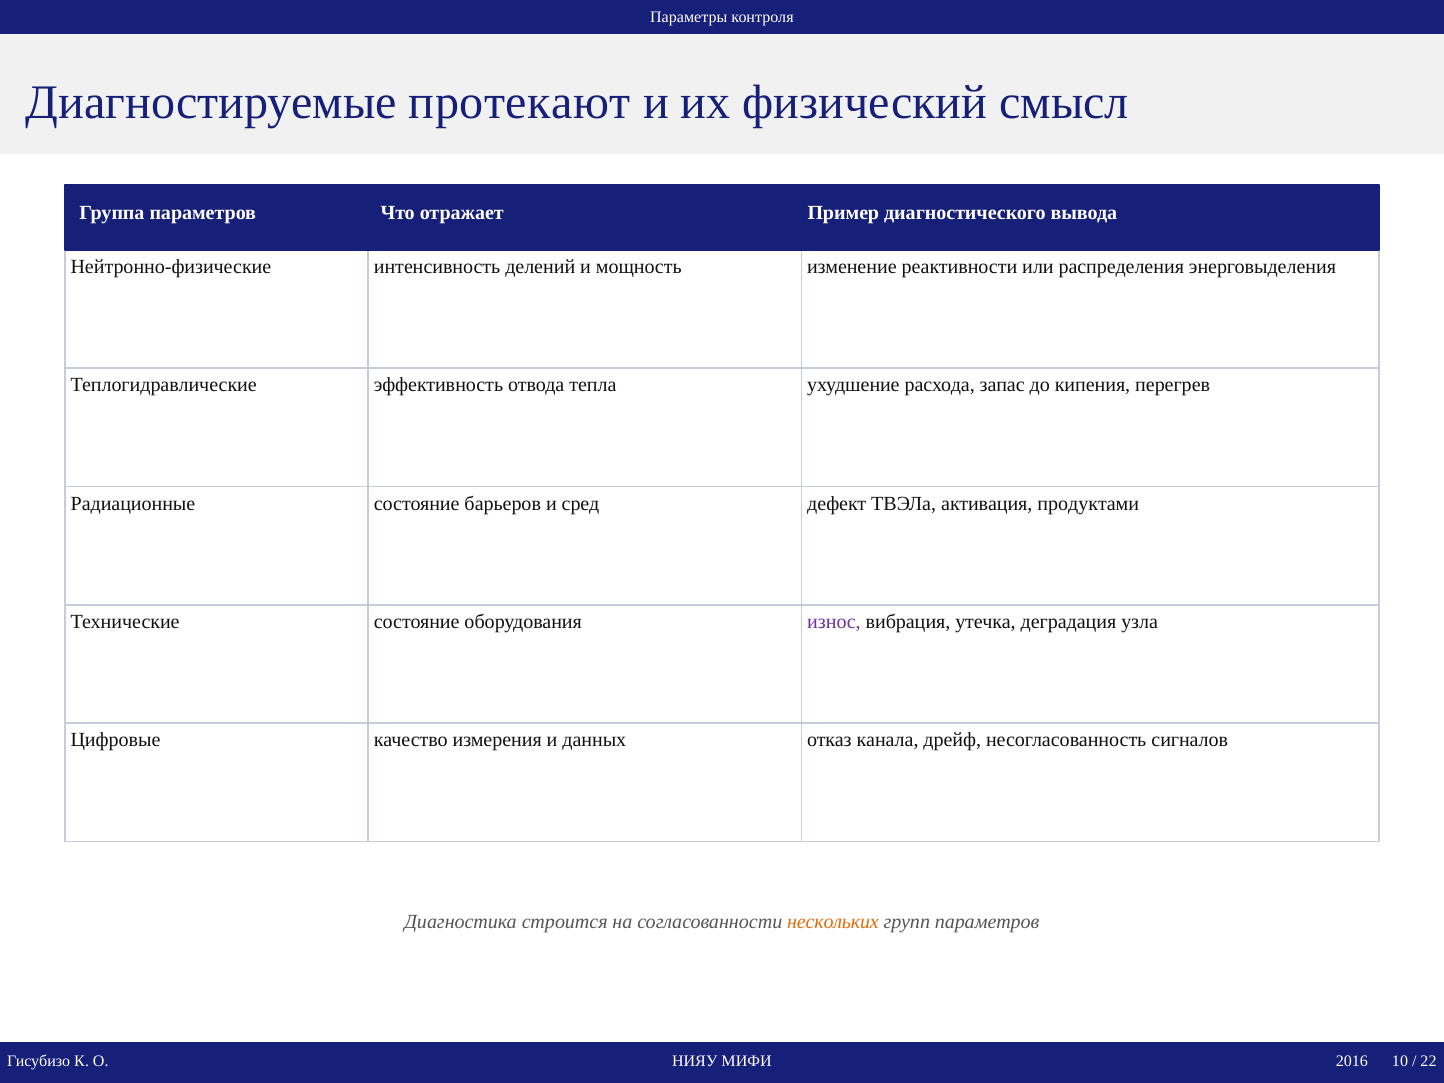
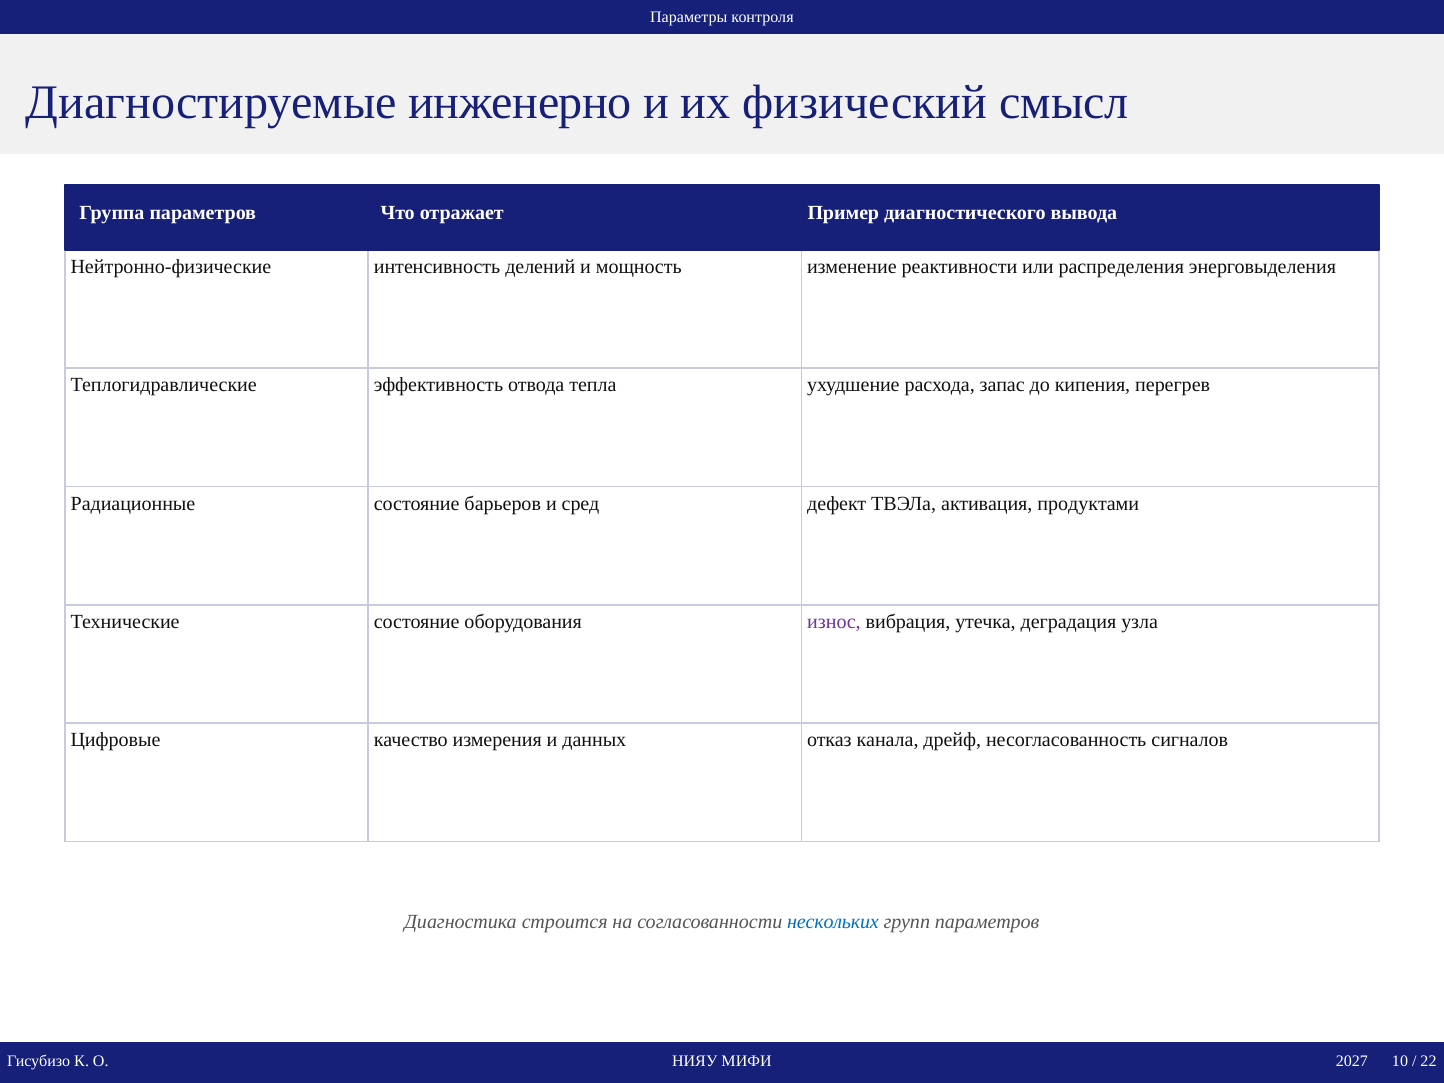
протекают: протекают -> инженерно
нескольких colour: orange -> blue
2016: 2016 -> 2027
